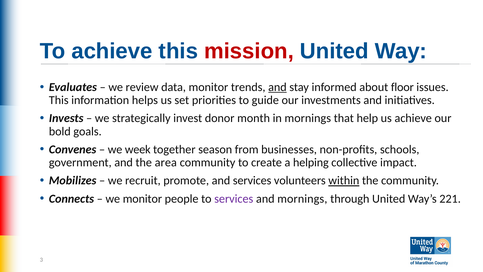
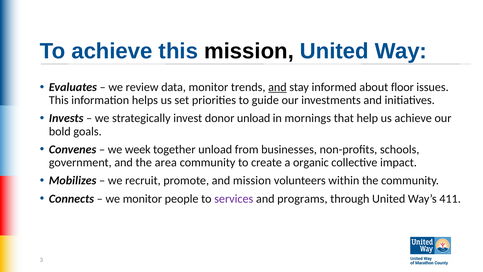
mission at (249, 51) colour: red -> black
donor month: month -> unload
together season: season -> unload
helping: helping -> organic
and services: services -> mission
within underline: present -> none
and mornings: mornings -> programs
221: 221 -> 411
